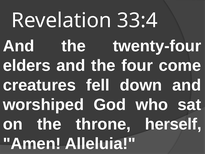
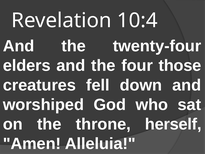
33:4: 33:4 -> 10:4
come: come -> those
